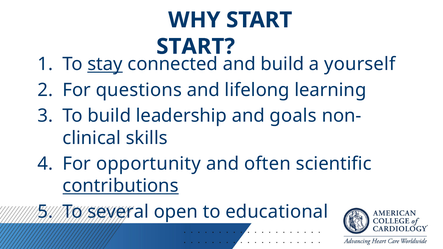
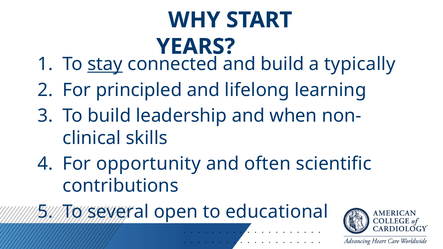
START at (196, 47): START -> YEARS
yourself: yourself -> typically
questions: questions -> principled
goals: goals -> when
contributions underline: present -> none
